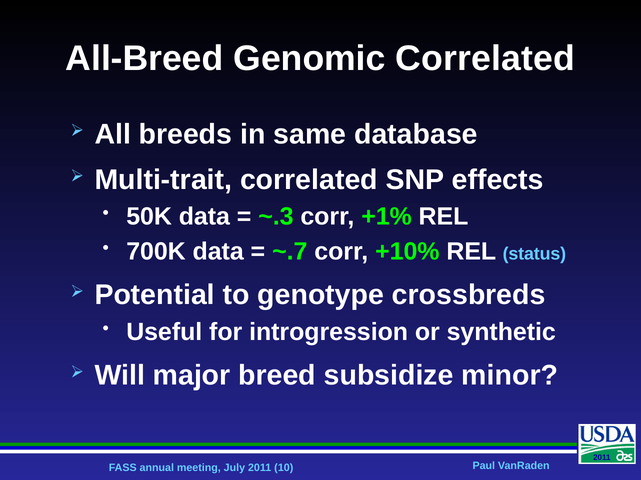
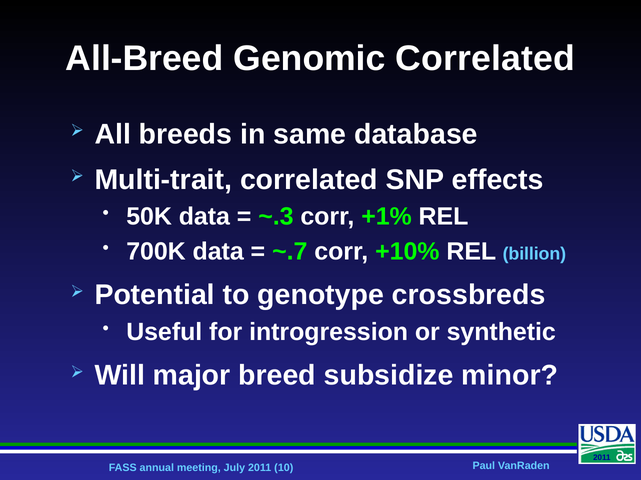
status: status -> billion
